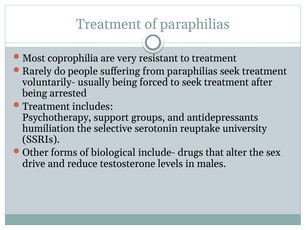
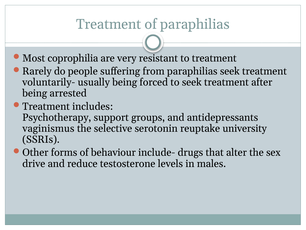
humiliation: humiliation -> vaginismus
biological: biological -> behaviour
